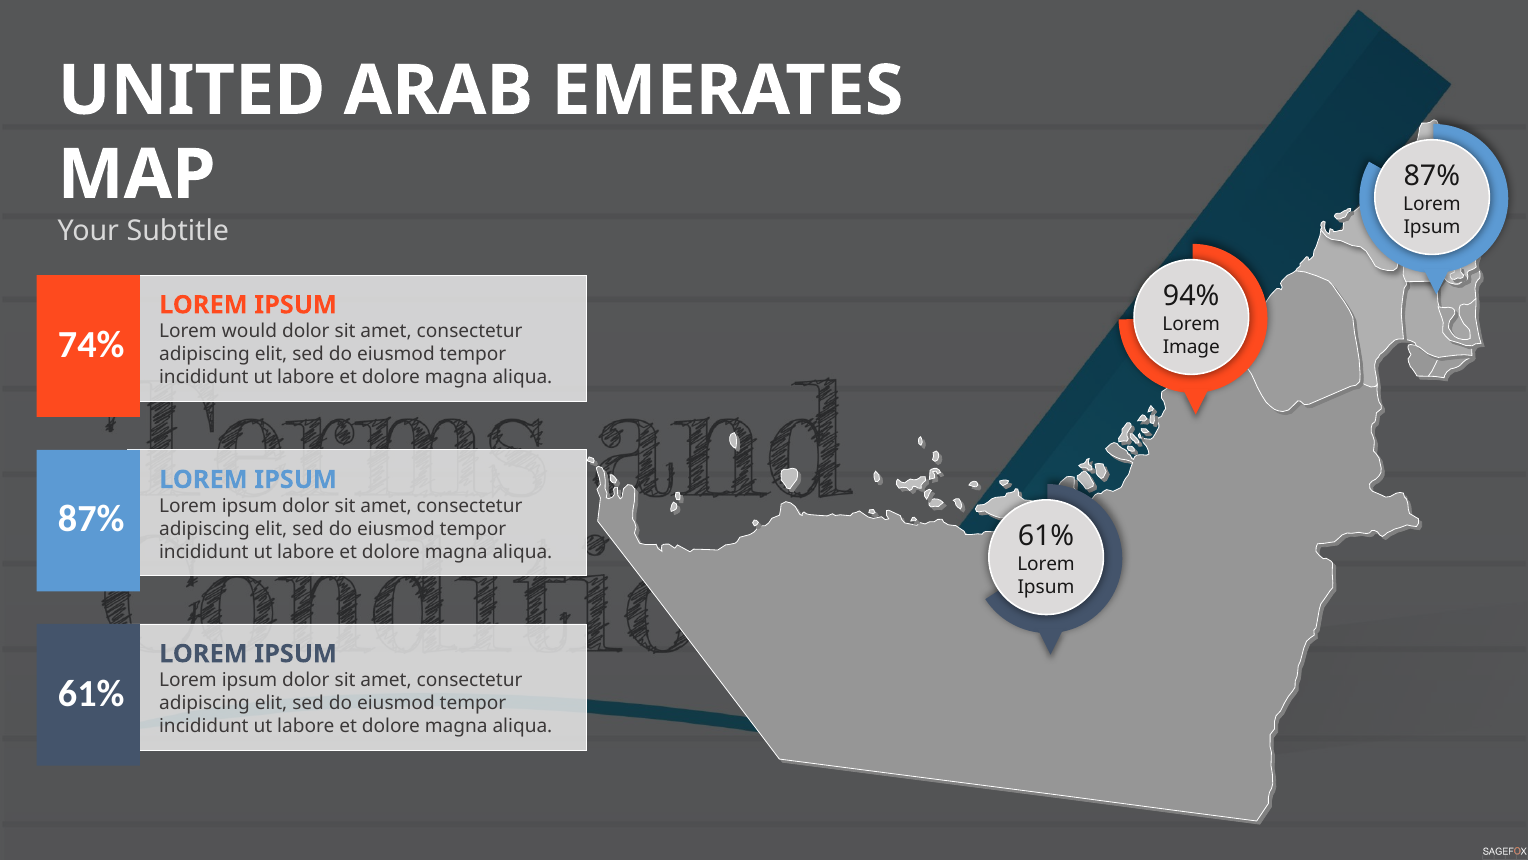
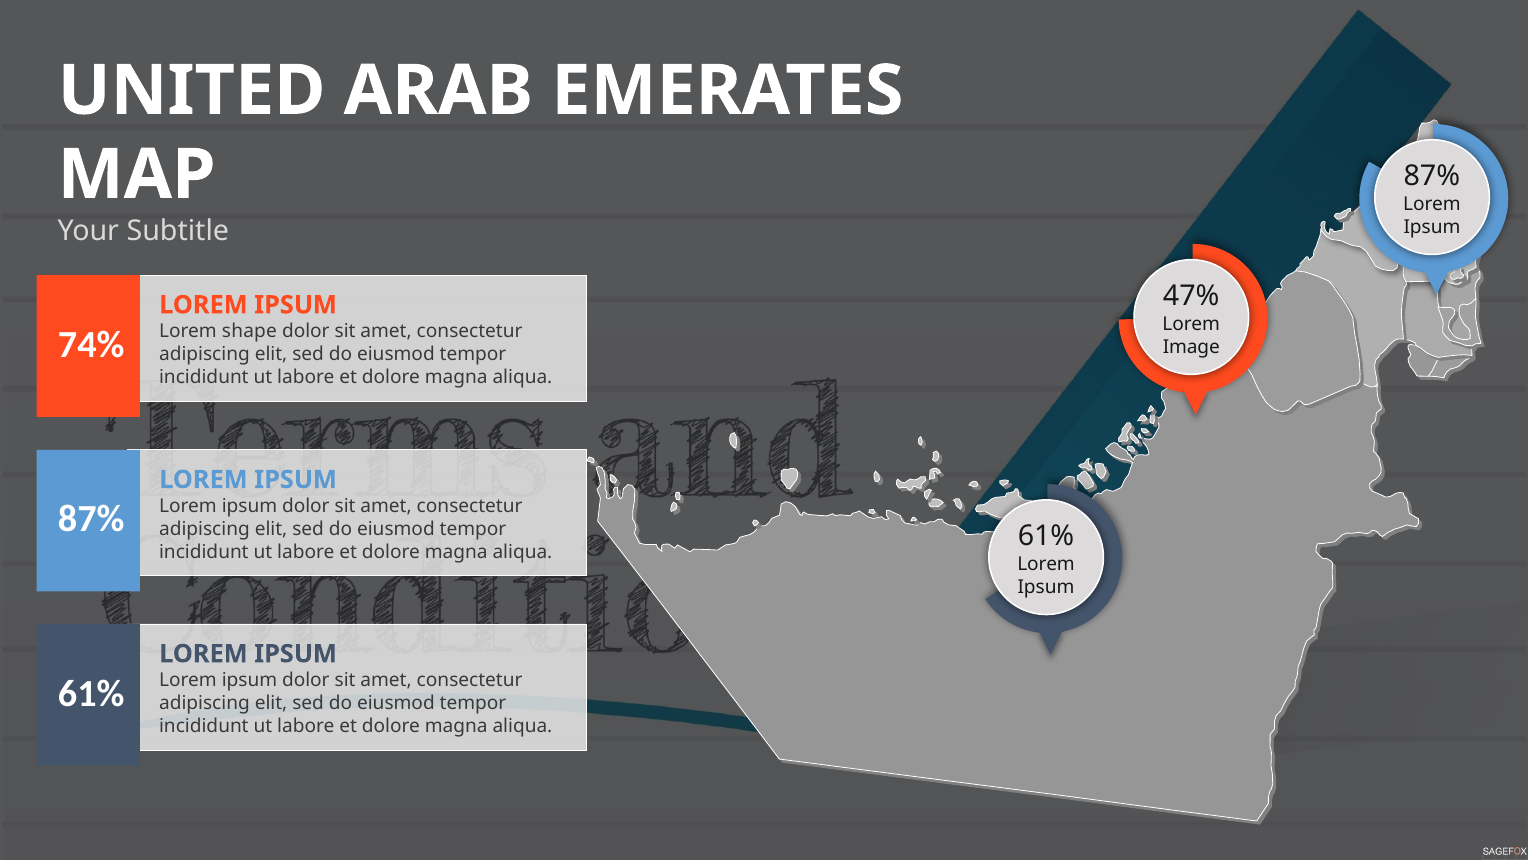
94%: 94% -> 47%
would: would -> shape
